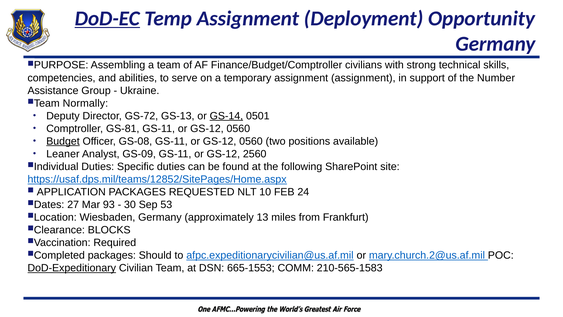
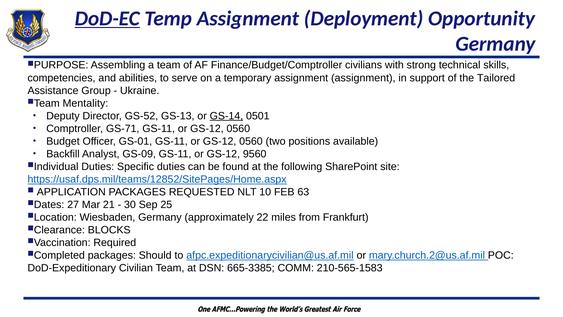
Number: Number -> Tailored
Normally: Normally -> Mentality
GS-72: GS-72 -> GS-52
GS-81: GS-81 -> GS-71
Budget underline: present -> none
GS-08: GS-08 -> GS-01
Leaner: Leaner -> Backfill
2560: 2560 -> 9560
24: 24 -> 63
93: 93 -> 21
53: 53 -> 25
13: 13 -> 22
DoD-Expeditionary underline: present -> none
665-1553: 665-1553 -> 665-3385
